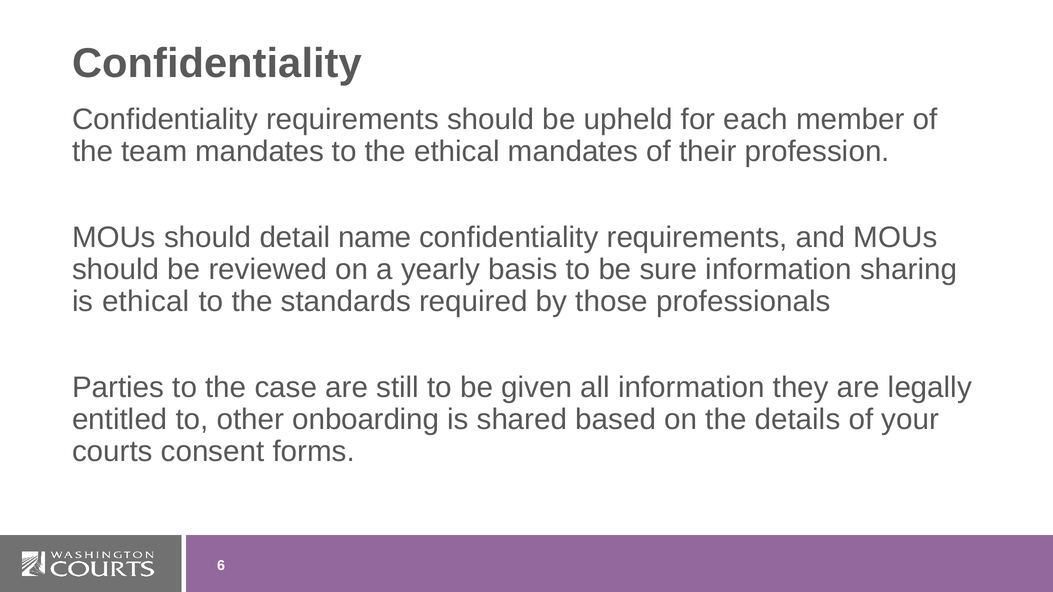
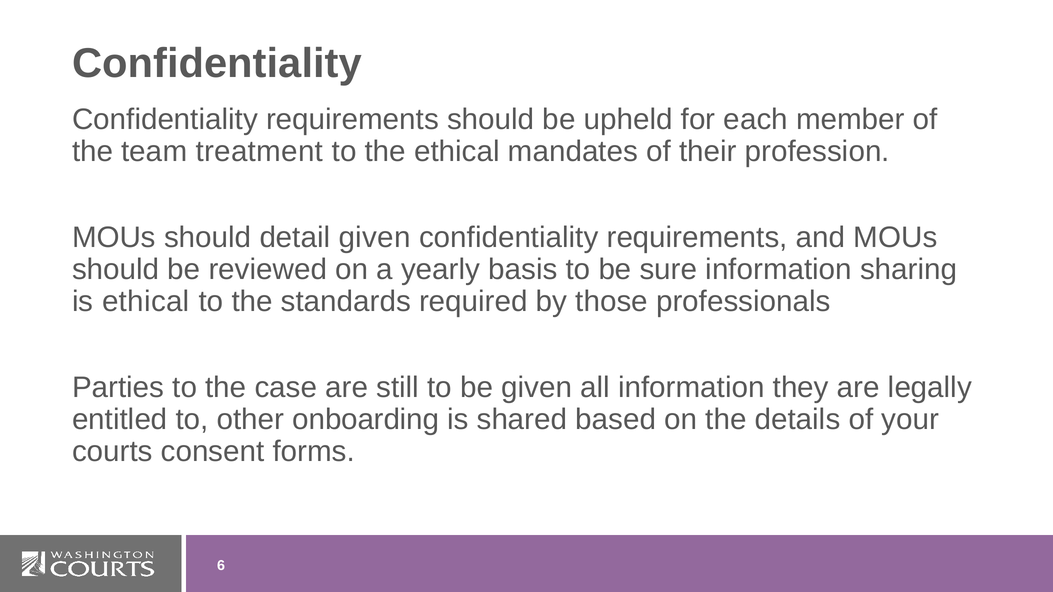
team mandates: mandates -> treatment
detail name: name -> given
